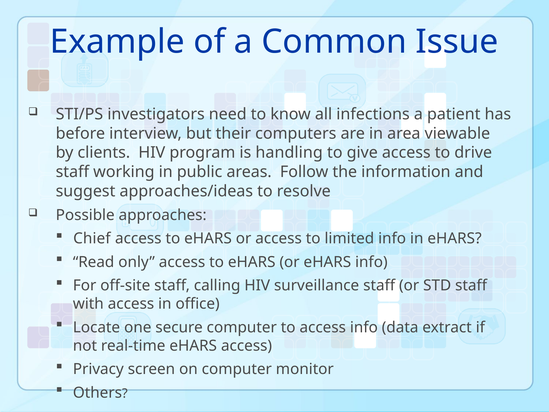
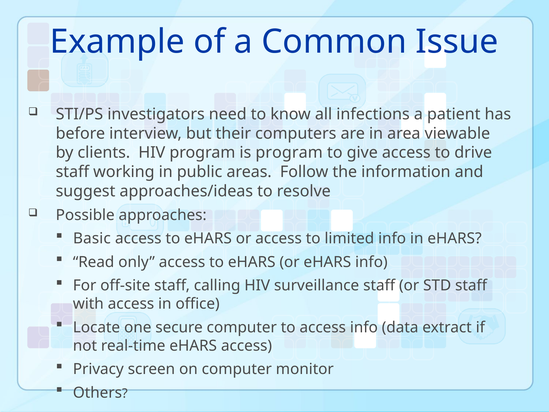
is handling: handling -> program
Chief: Chief -> Basic
